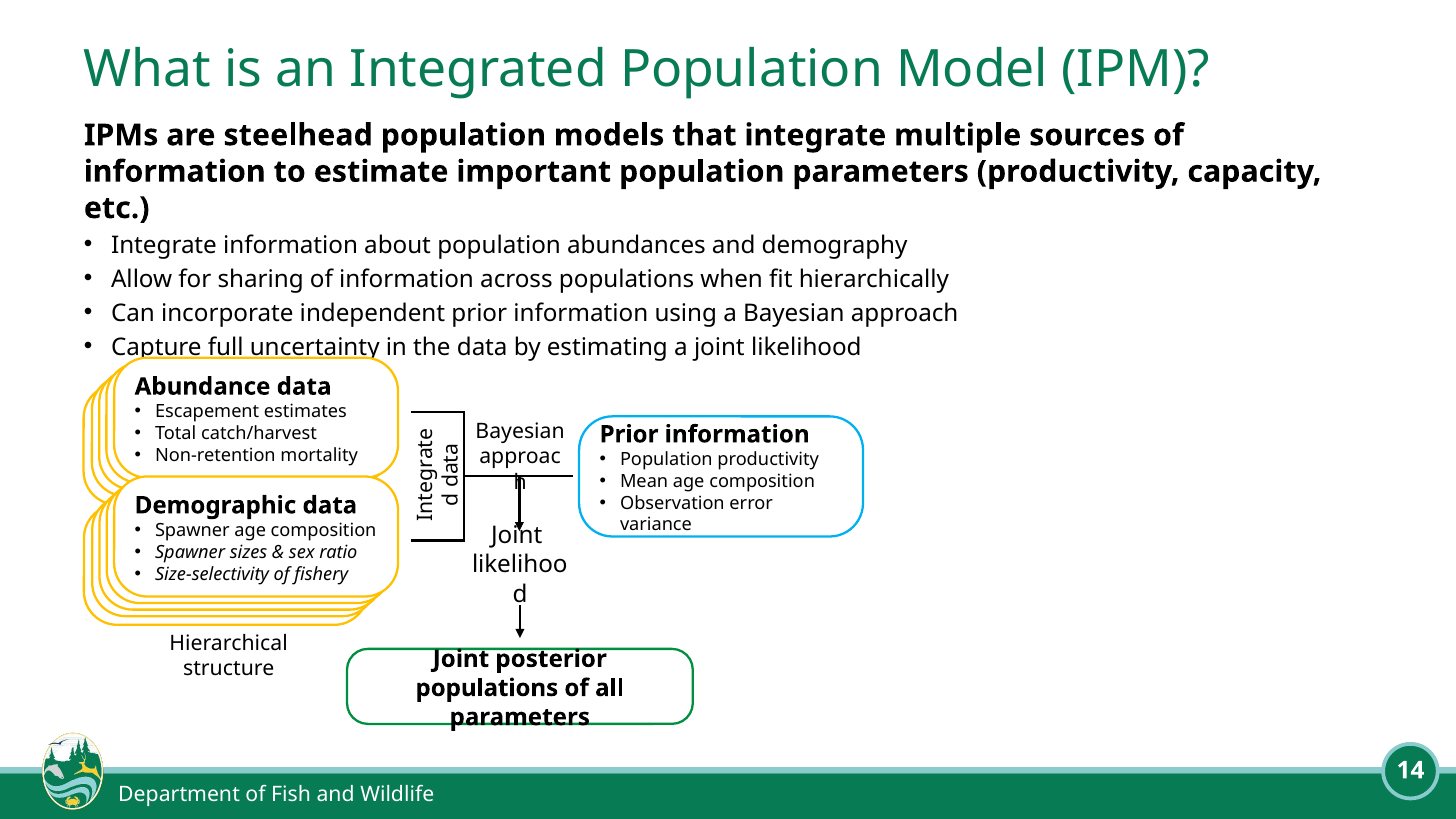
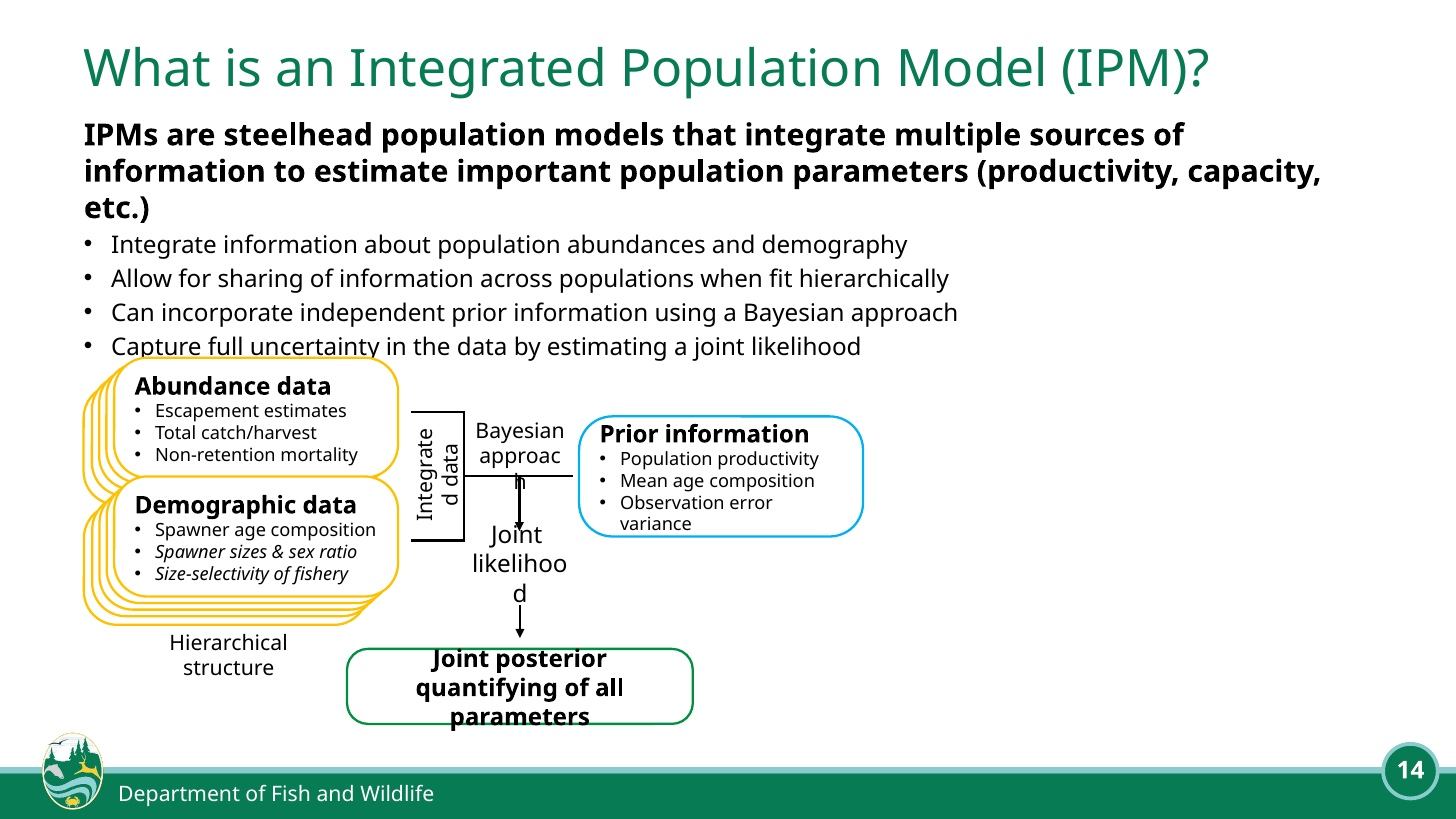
populations at (487, 688): populations -> quantifying
